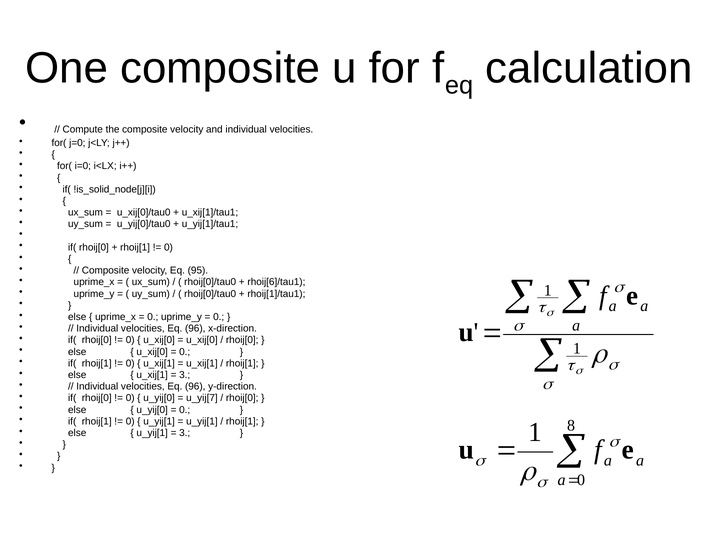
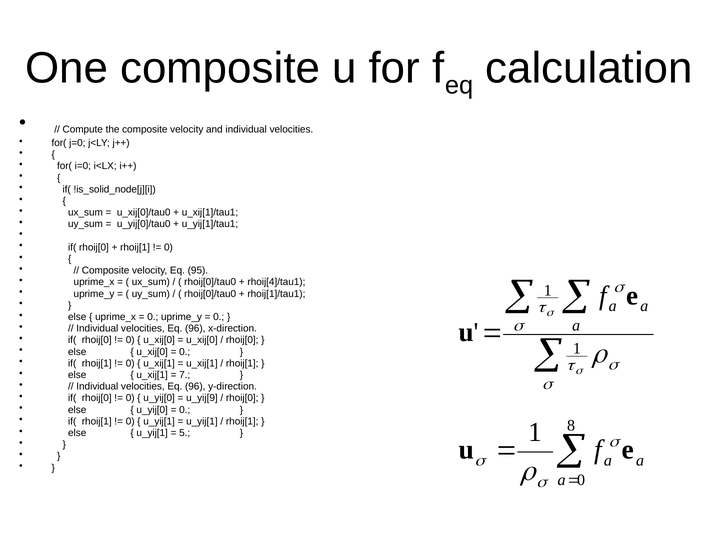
rhoij[6]/tau1: rhoij[6]/tau1 -> rhoij[4]/tau1
3 at (185, 375): 3 -> 7
u_yij[7: u_yij[7 -> u_yij[9
3 at (185, 433): 3 -> 5
